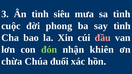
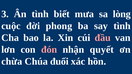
siêu: siêu -> biết
sa tình: tình -> lòng
đón colour: light green -> pink
khiên: khiên -> quyết
